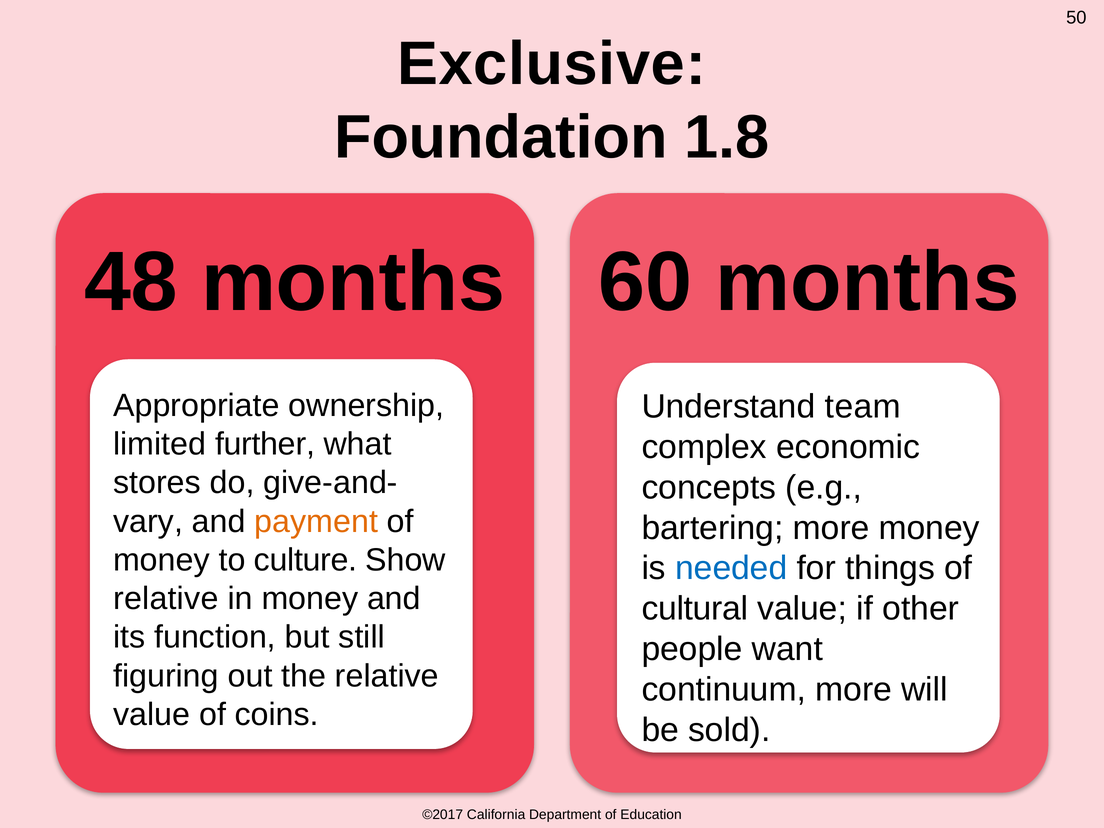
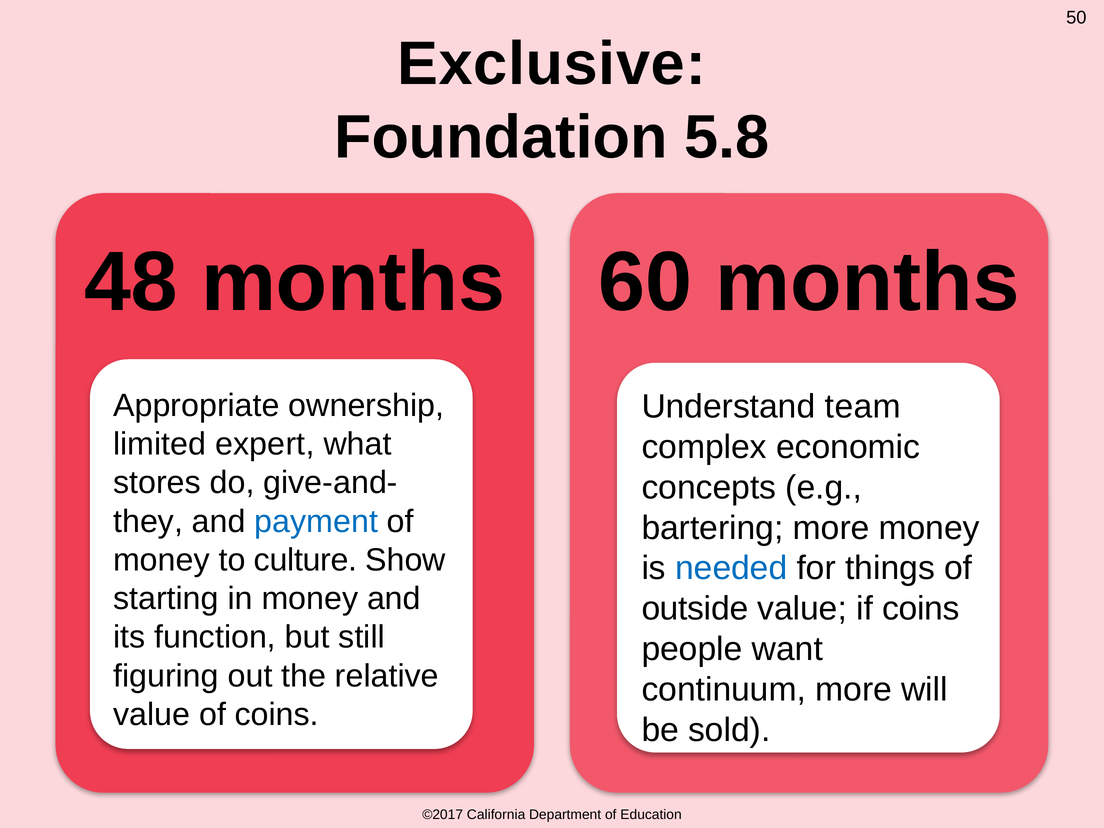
1.8: 1.8 -> 5.8
further: further -> expert
vary: vary -> they
payment colour: orange -> blue
relative at (166, 599): relative -> starting
cultural: cultural -> outside
if other: other -> coins
